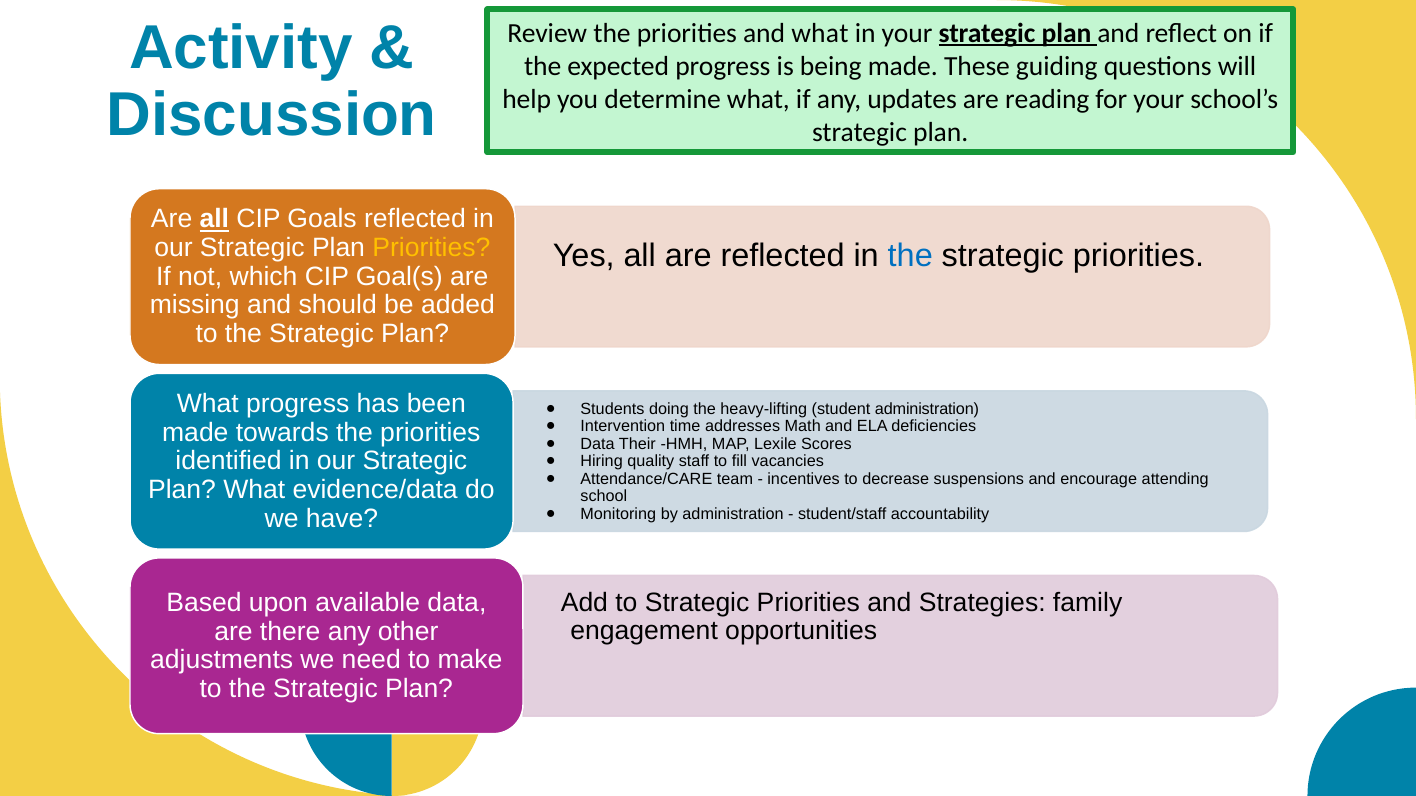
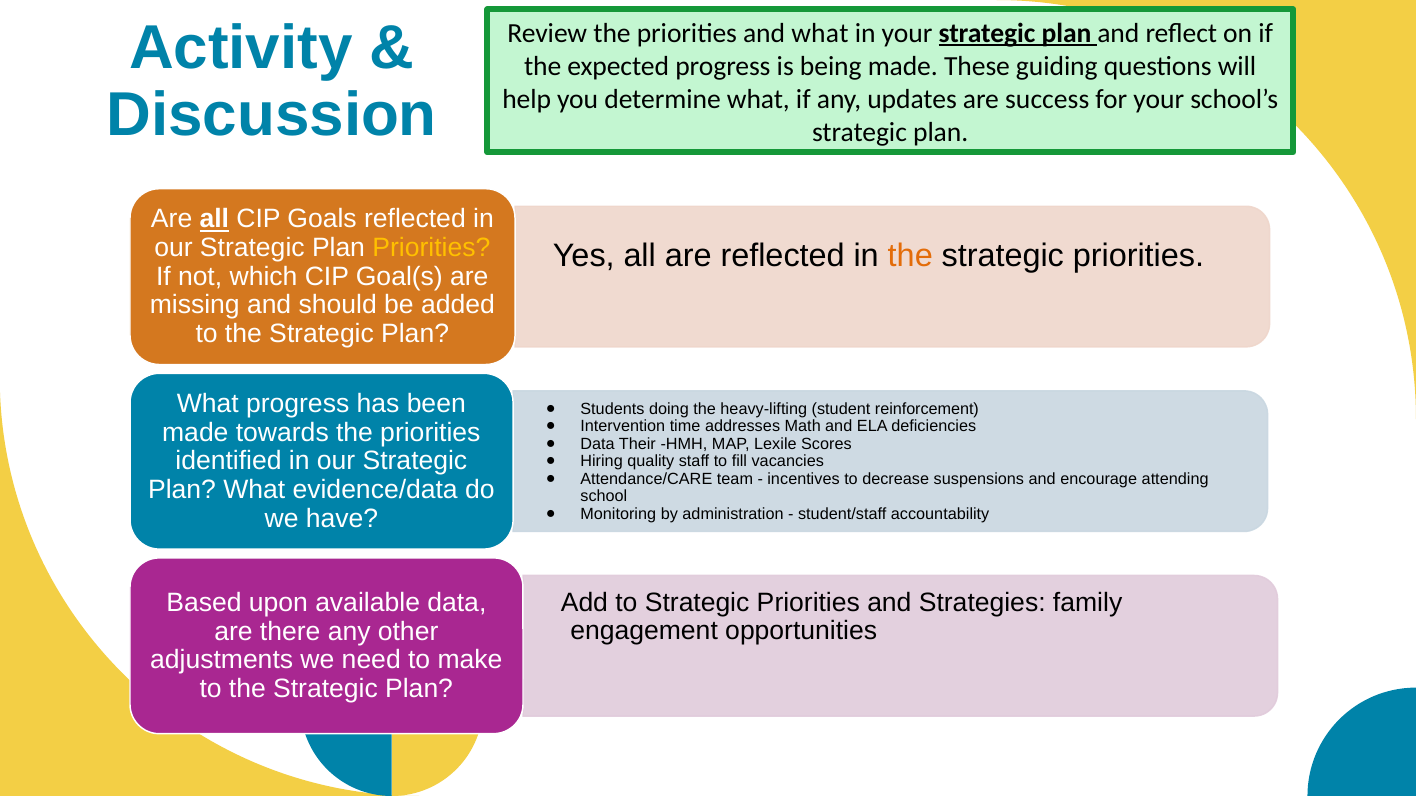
reading: reading -> success
the at (910, 256) colour: blue -> orange
student administration: administration -> reinforcement
